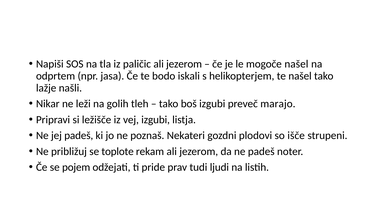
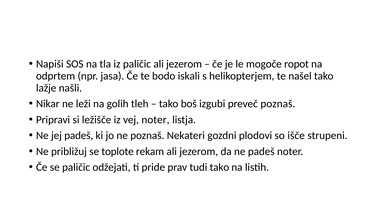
mogoče našel: našel -> ropot
preveč marajo: marajo -> poznaš
vej izgubi: izgubi -> noter
se pojem: pojem -> paličic
tudi ljudi: ljudi -> tako
